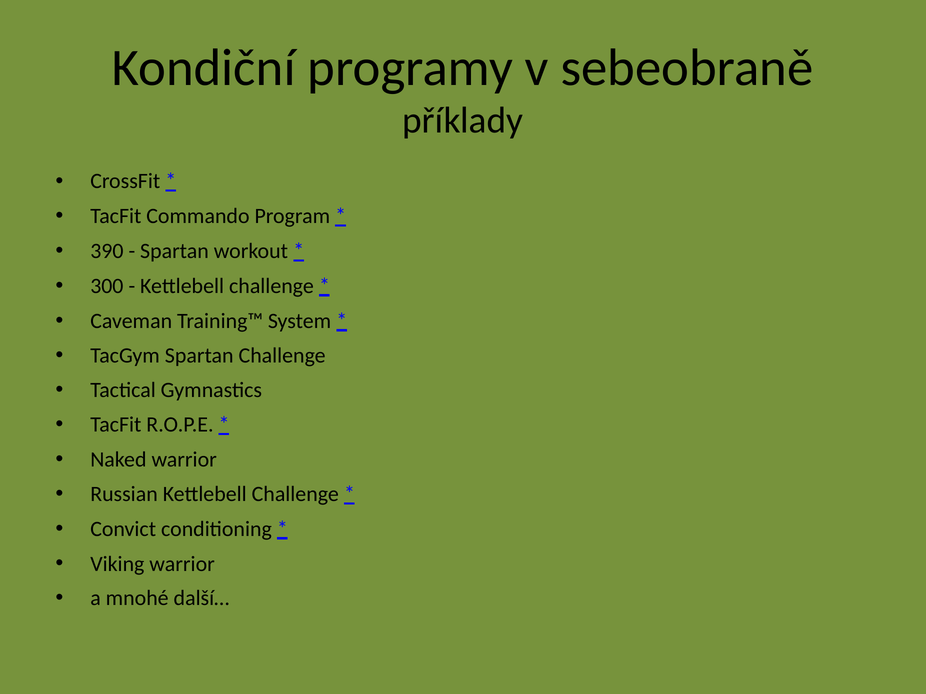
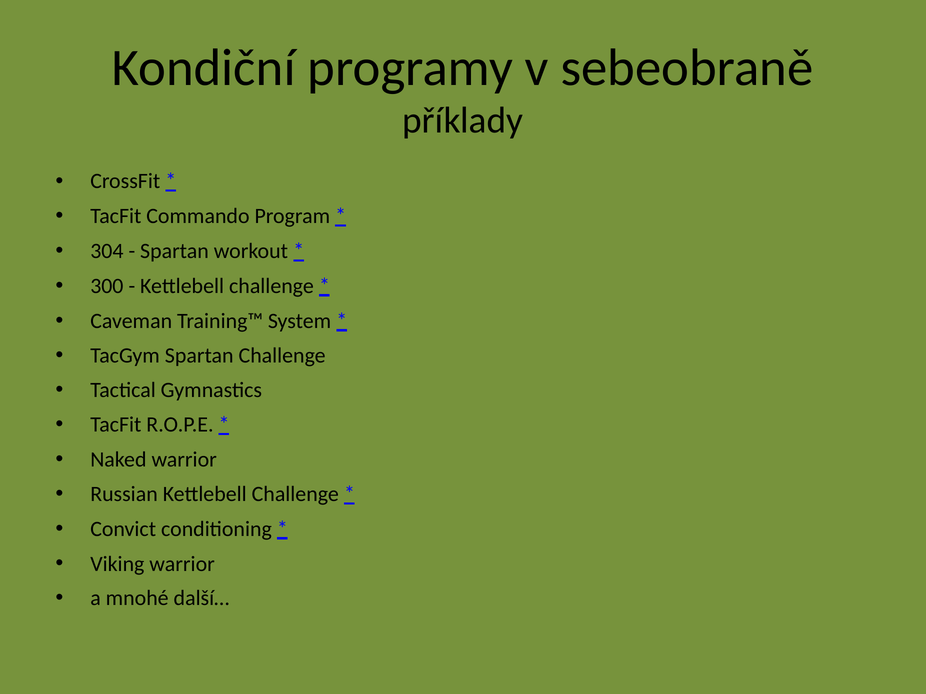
390: 390 -> 304
